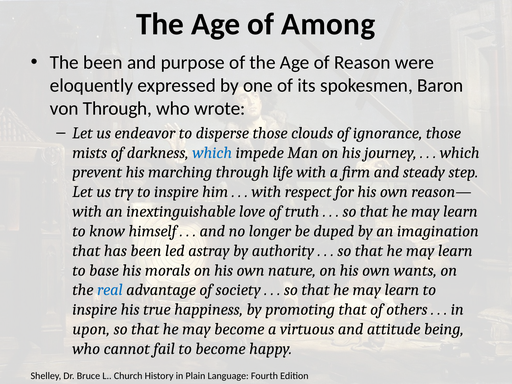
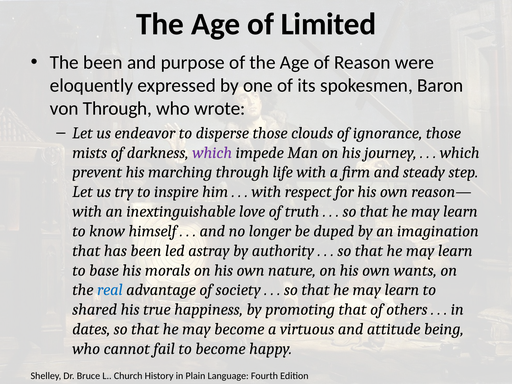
Among: Among -> Limited
which at (212, 153) colour: blue -> purple
inspire at (95, 310): inspire -> shared
upon: upon -> dates
